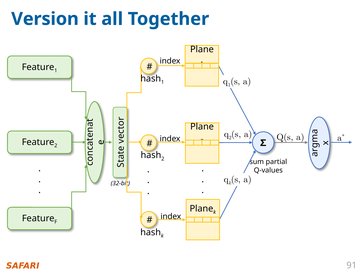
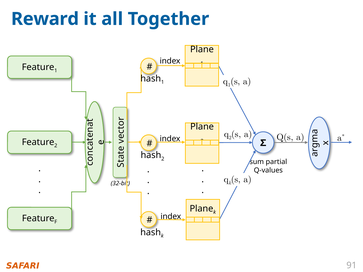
Version: Version -> Reward
